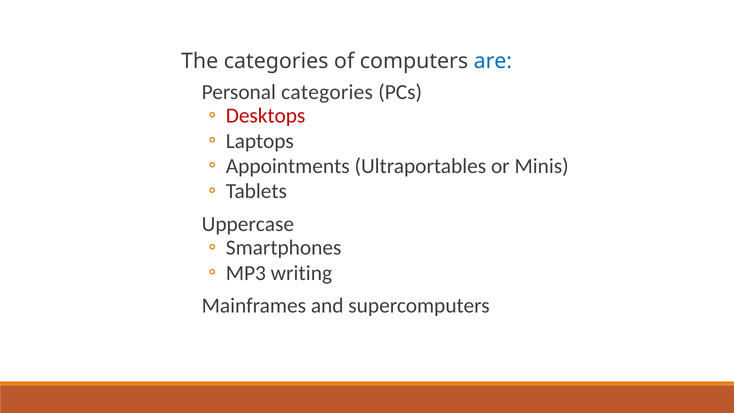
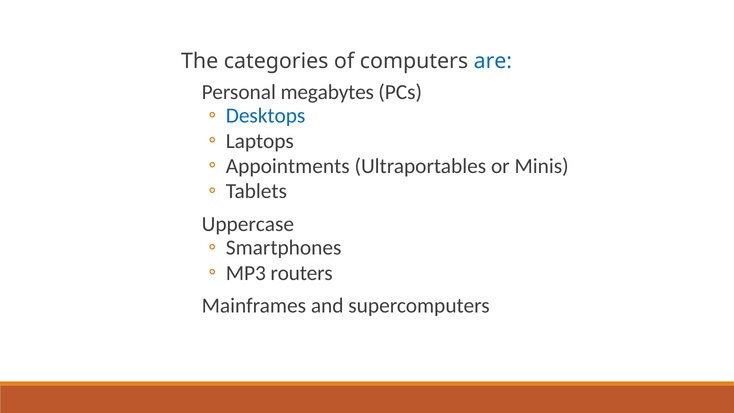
Personal categories: categories -> megabytes
Desktops colour: red -> blue
writing: writing -> routers
